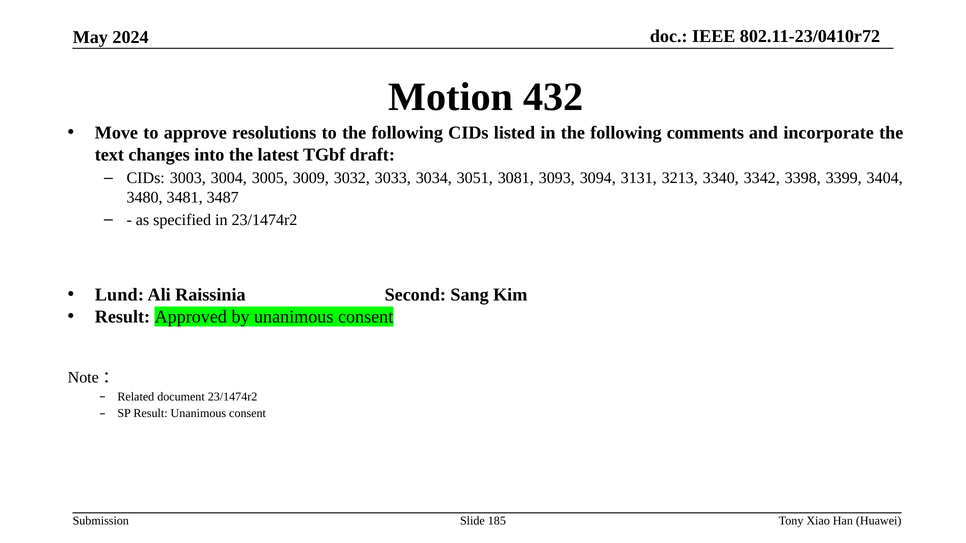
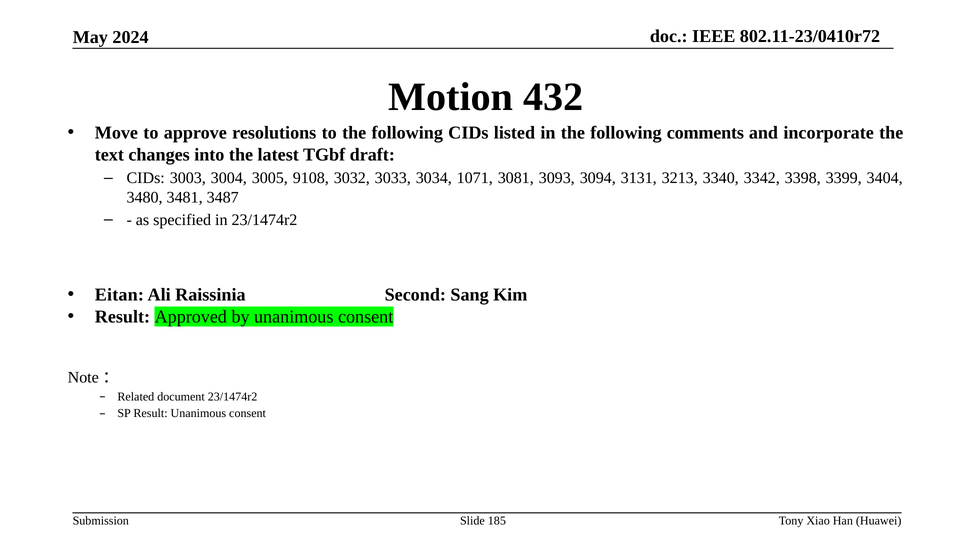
3009: 3009 -> 9108
3051: 3051 -> 1071
Lund: Lund -> Eitan
